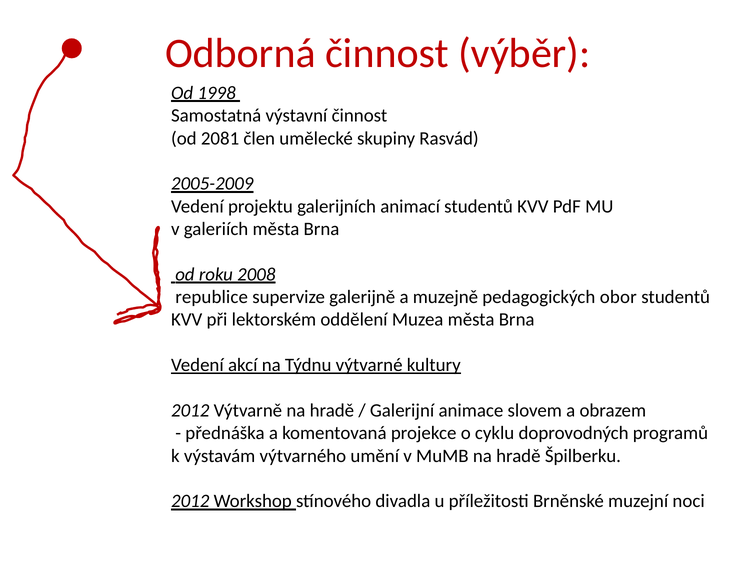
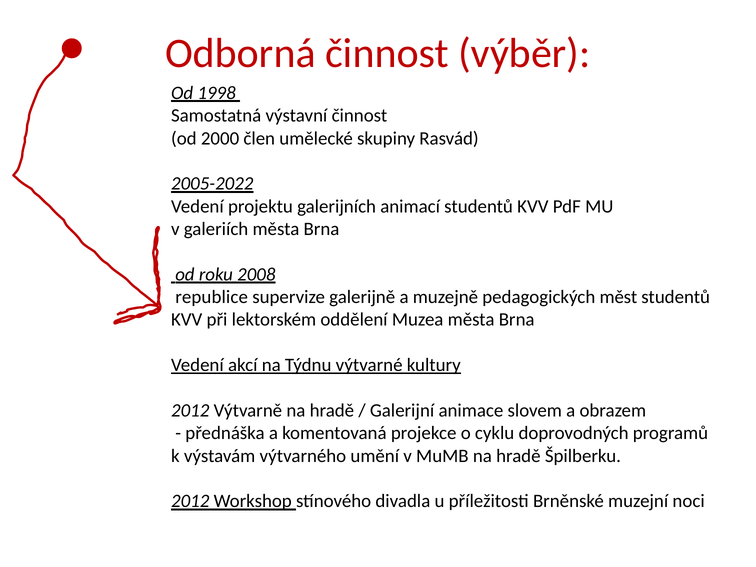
2081: 2081 -> 2000
2005-2009: 2005-2009 -> 2005-2022
obor: obor -> měst
